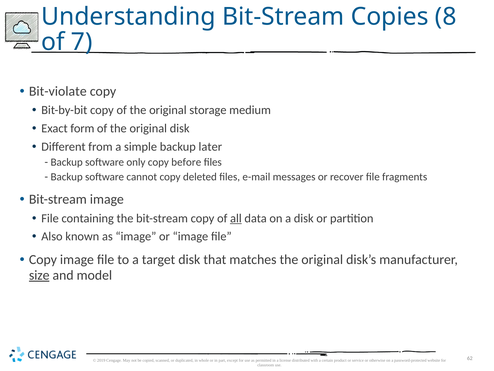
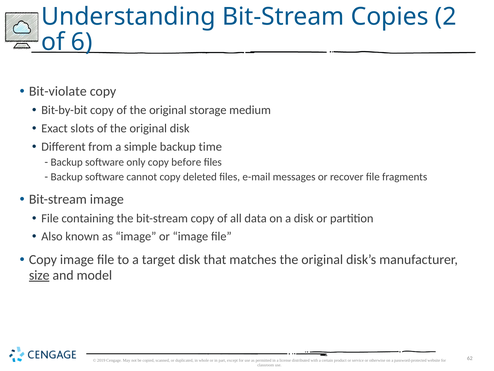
8: 8 -> 2
7: 7 -> 6
form: form -> slots
later: later -> time
all underline: present -> none
